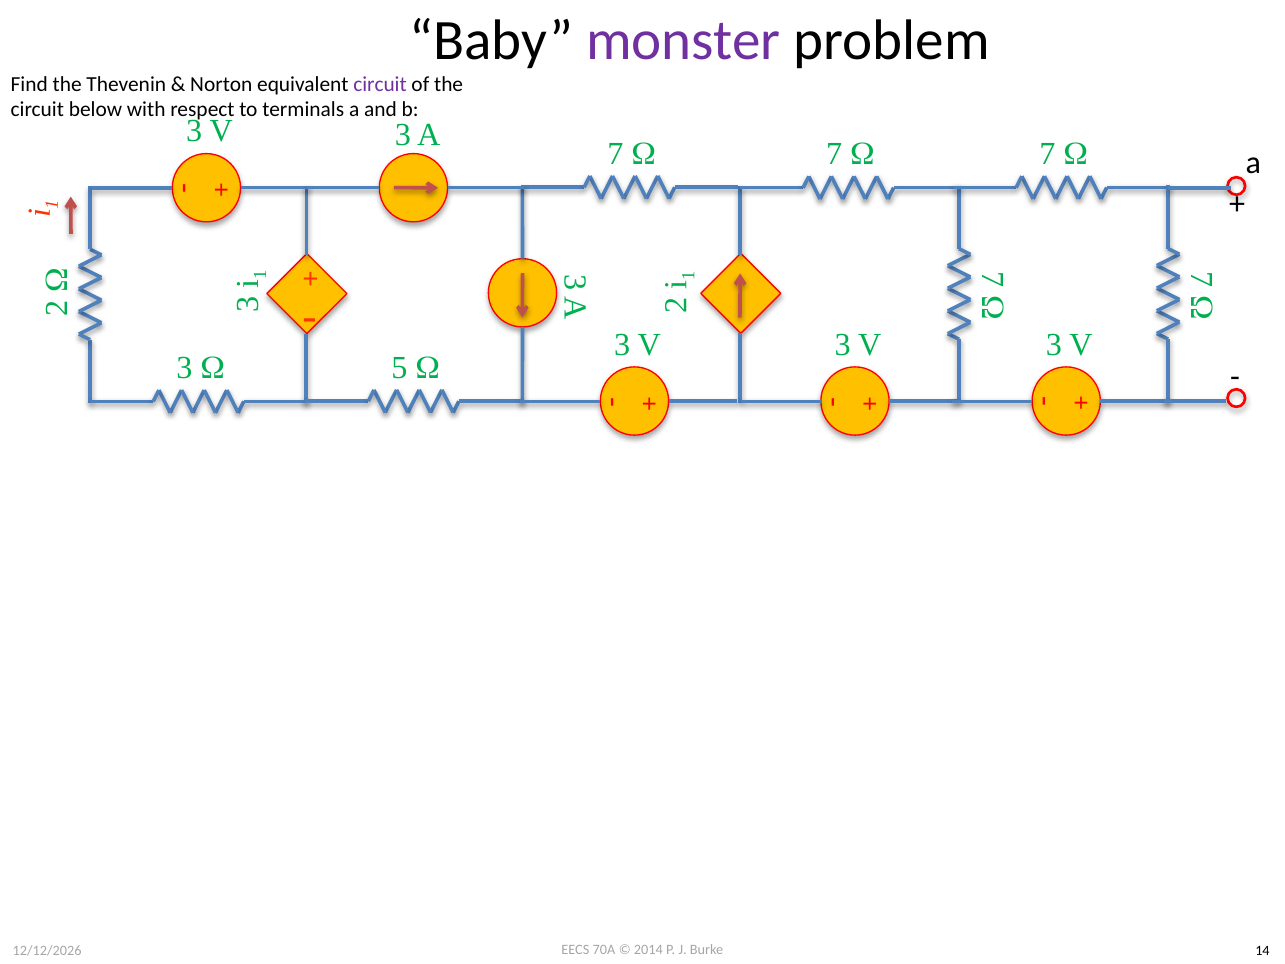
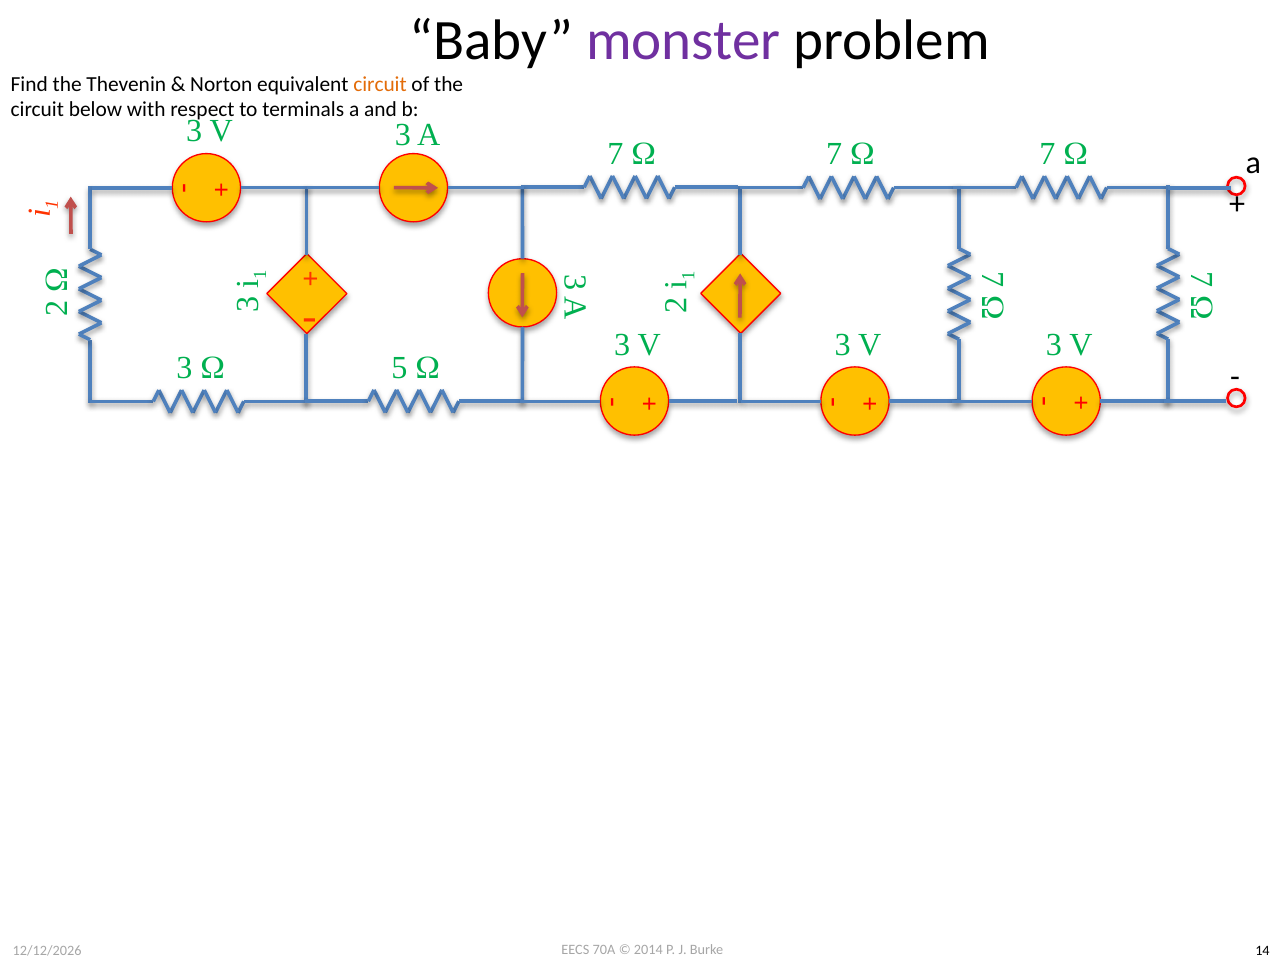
circuit at (380, 84) colour: purple -> orange
